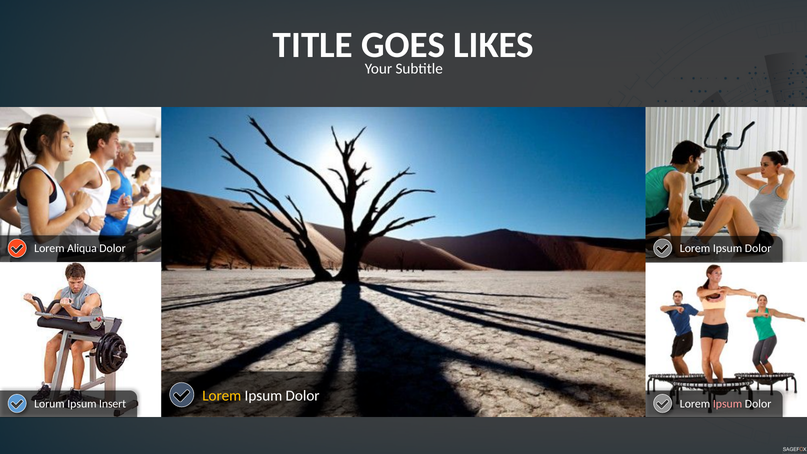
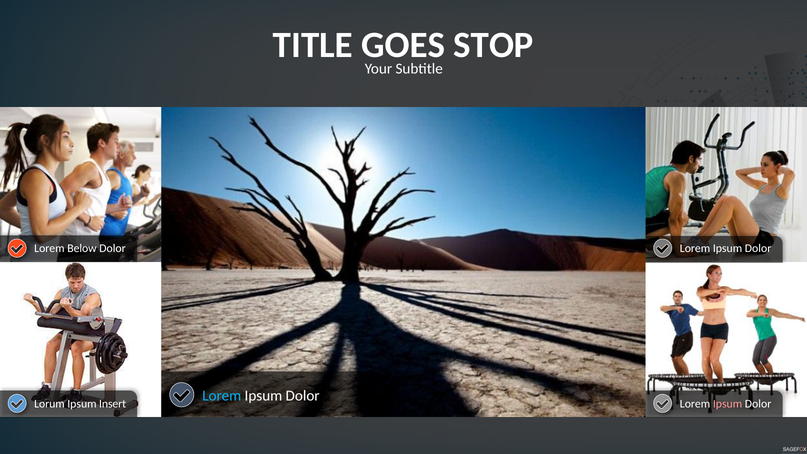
LIKES: LIKES -> STOP
Aliqua: Aliqua -> Below
Lorem at (222, 396) colour: yellow -> light blue
